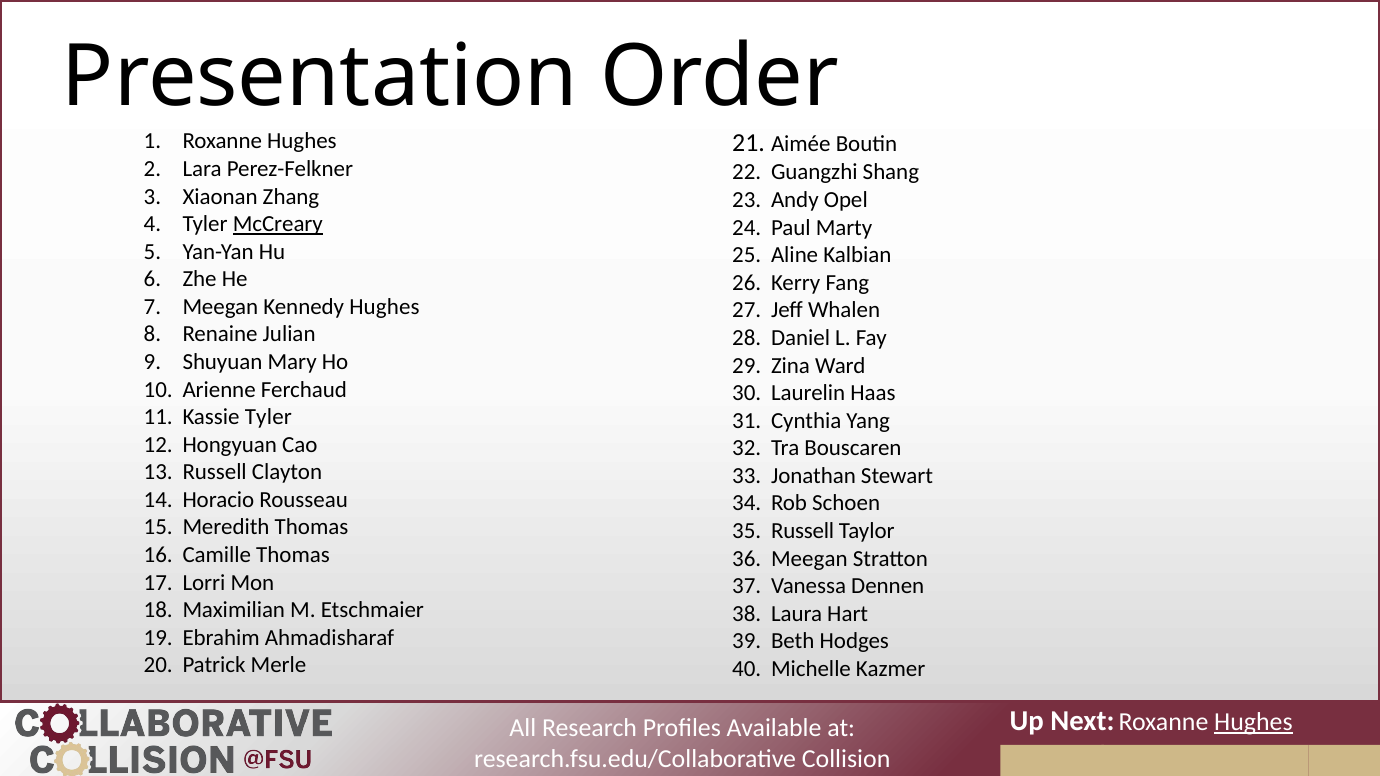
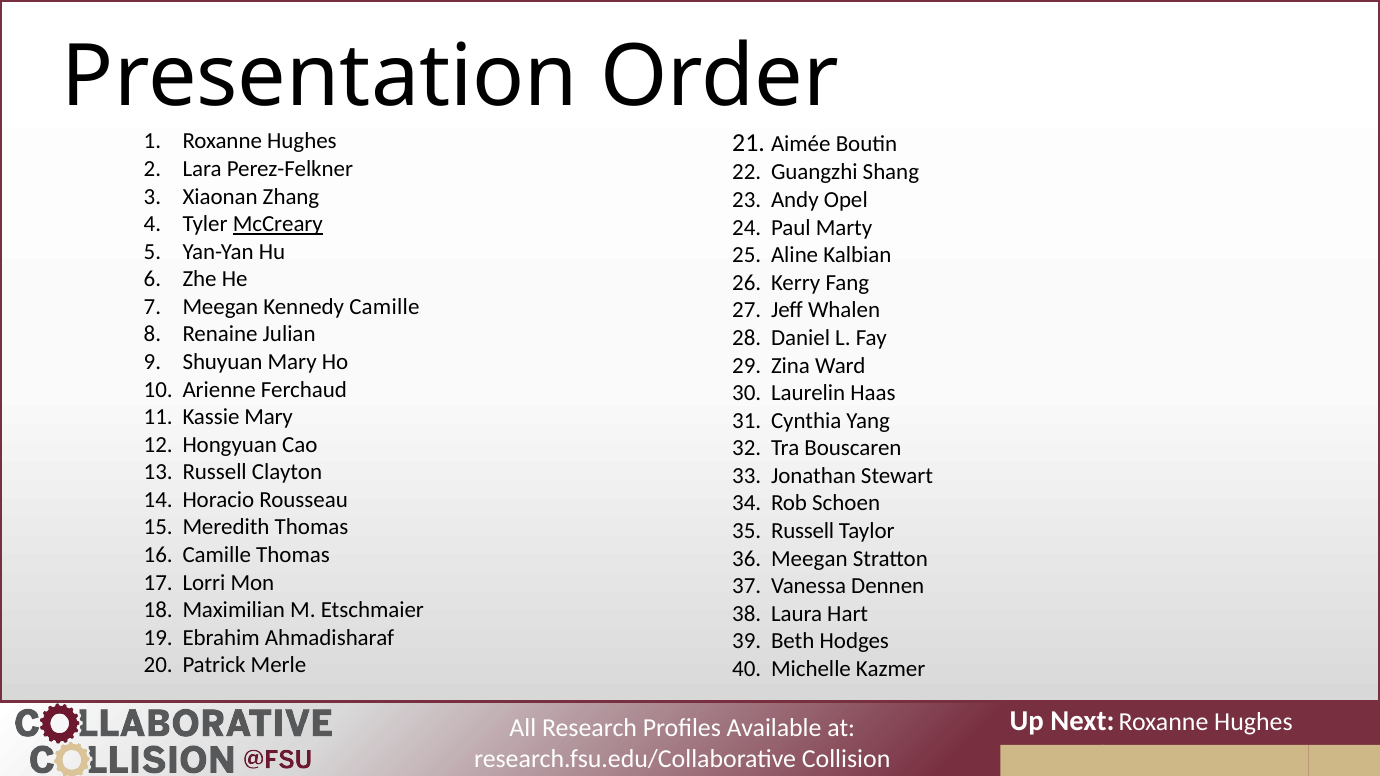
Kennedy Hughes: Hughes -> Camille
Kassie Tyler: Tyler -> Mary
Hughes at (1253, 722) underline: present -> none
